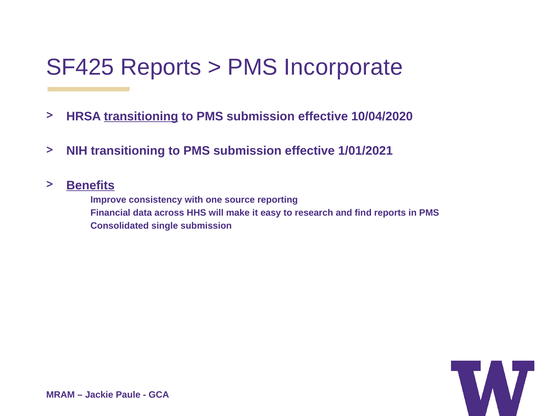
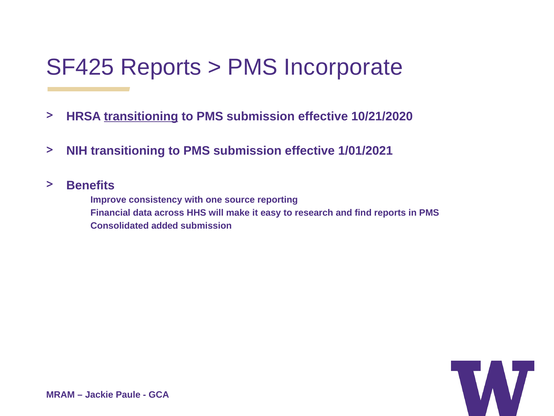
10/04/2020: 10/04/2020 -> 10/21/2020
Benefits underline: present -> none
single: single -> added
